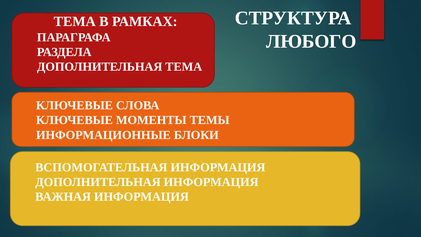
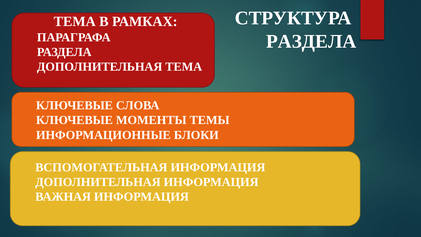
ЛЮБОГО at (311, 41): ЛЮБОГО -> РАЗДЕЛА
